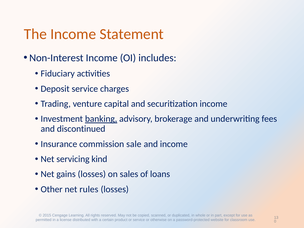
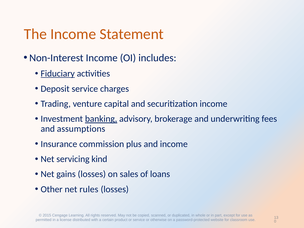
Fiduciary underline: none -> present
discontinued: discontinued -> assumptions
sale: sale -> plus
